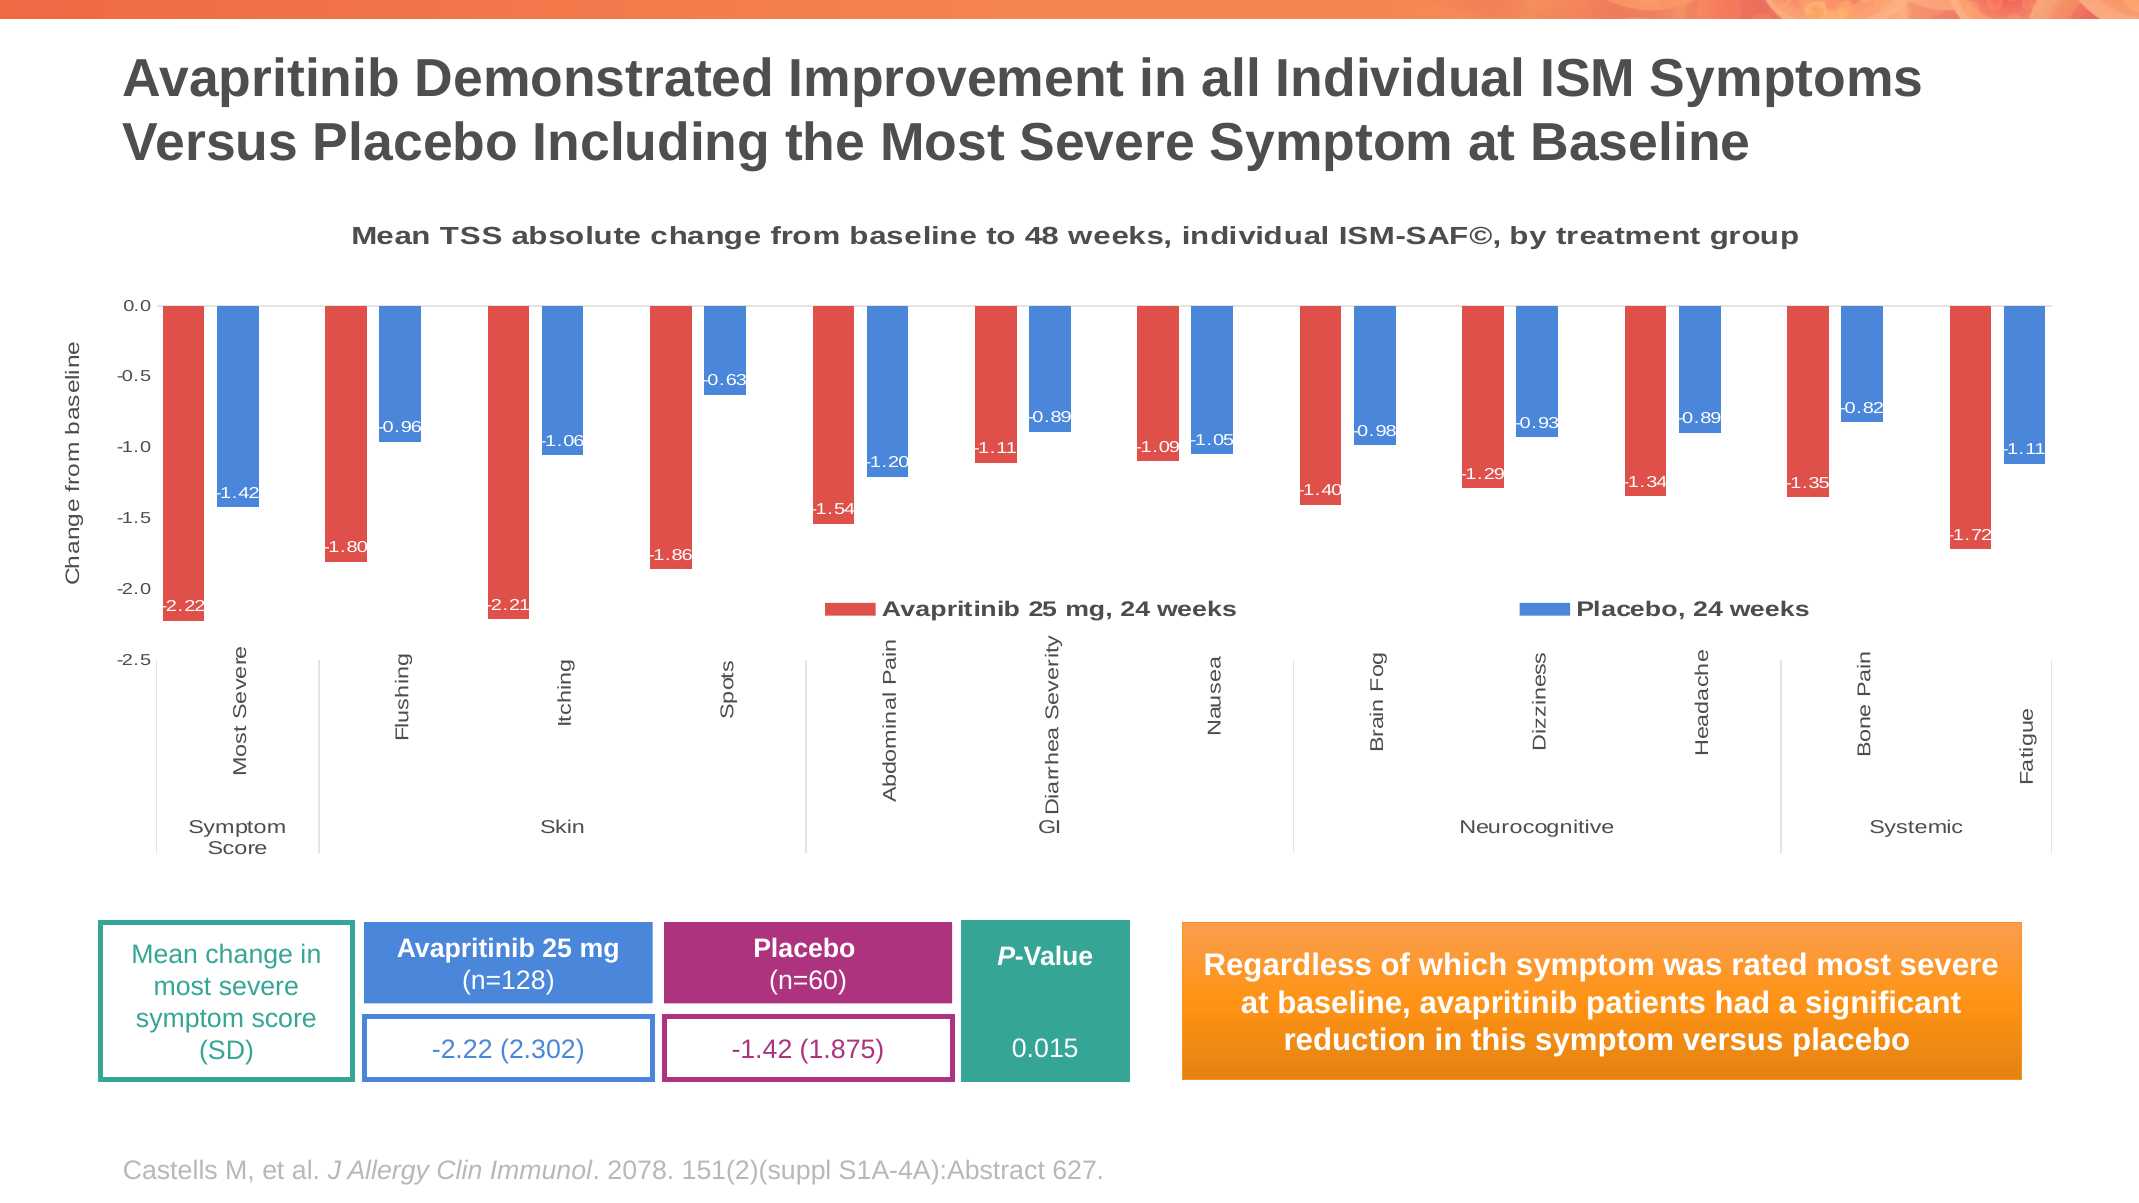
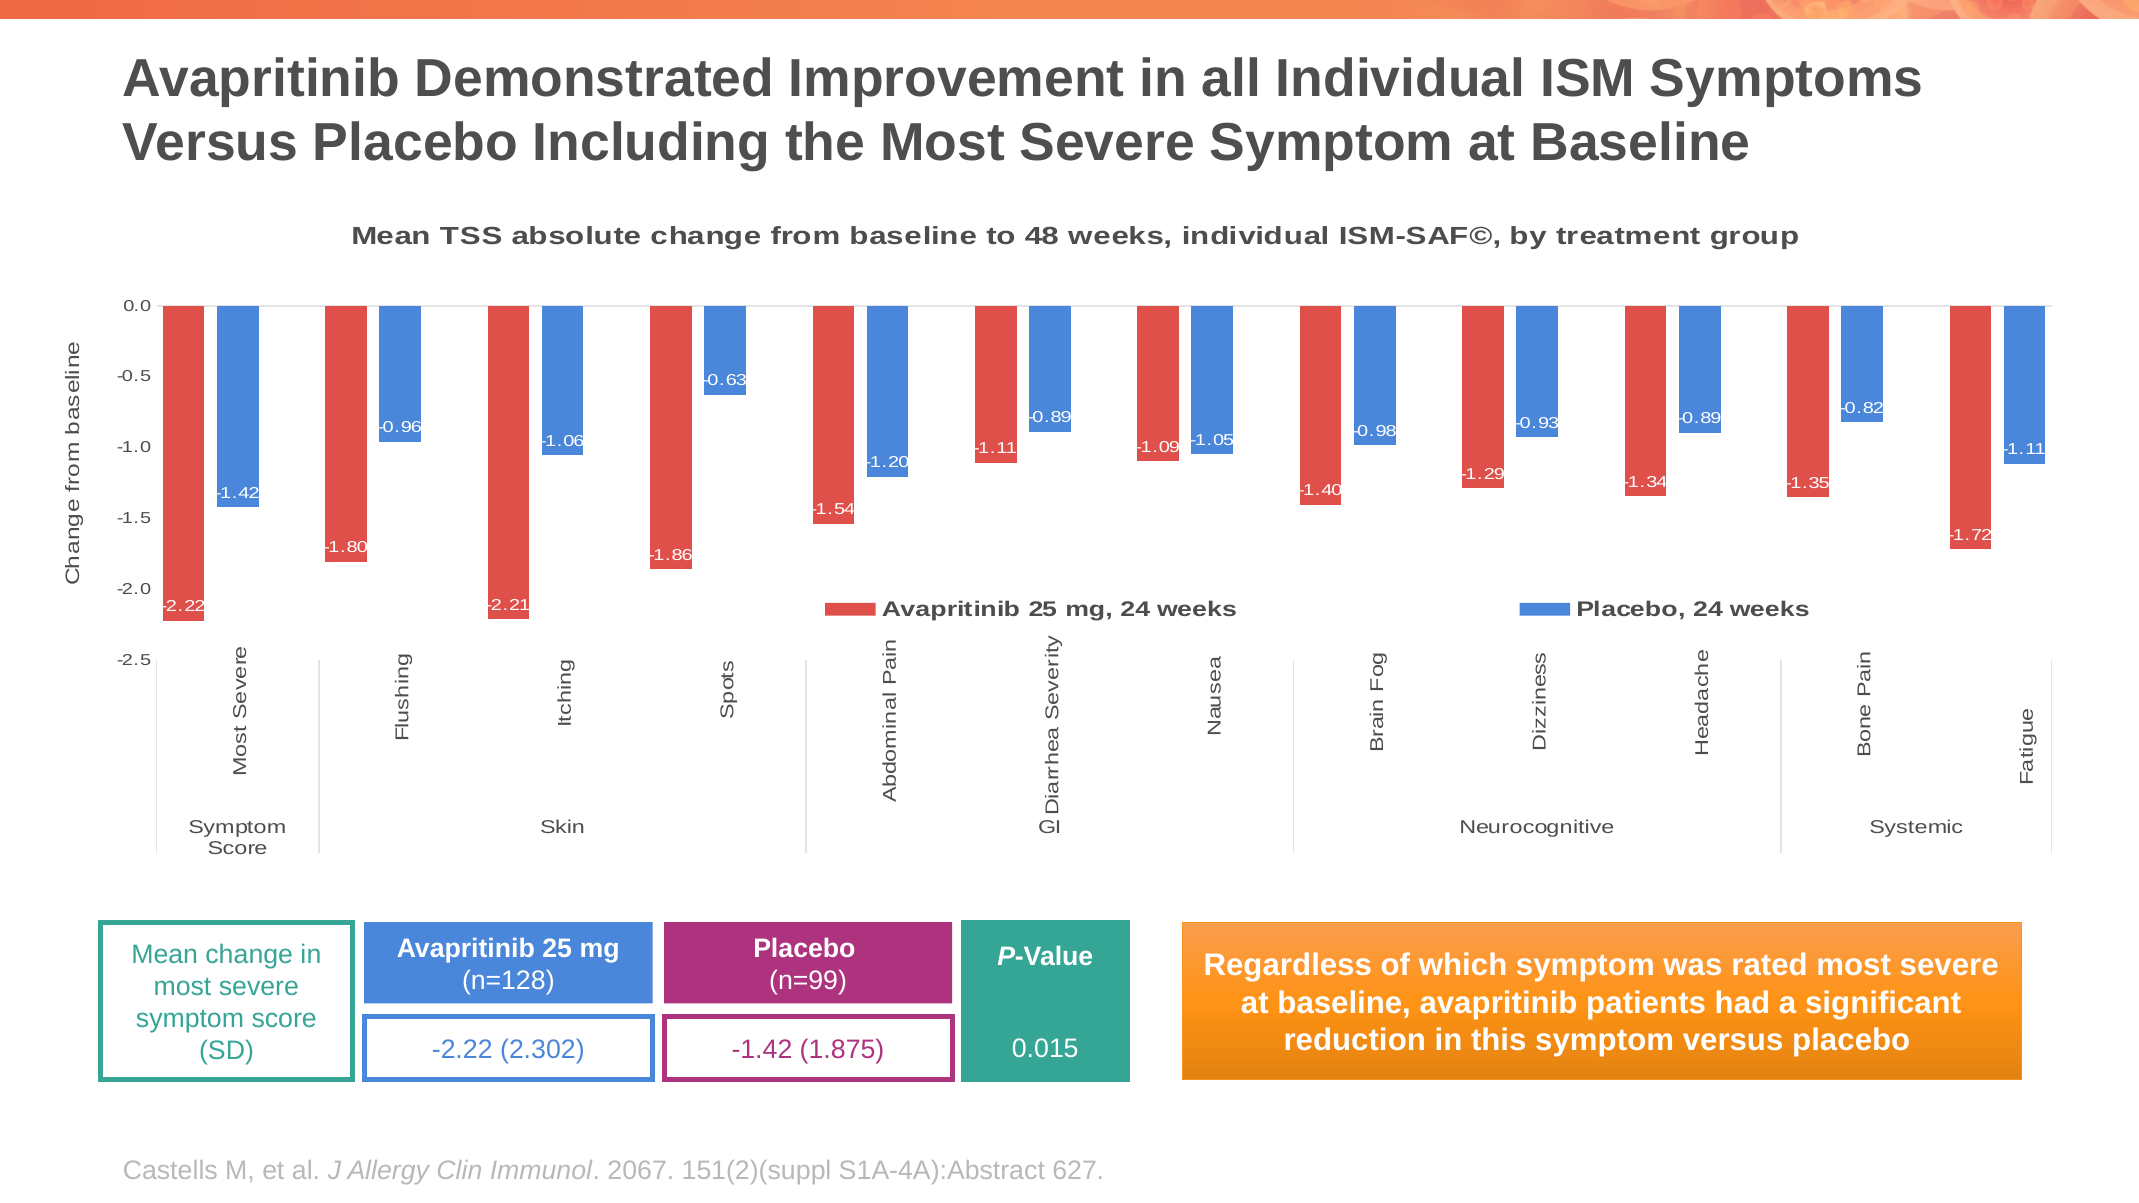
n=60: n=60 -> n=99
2078: 2078 -> 2067
